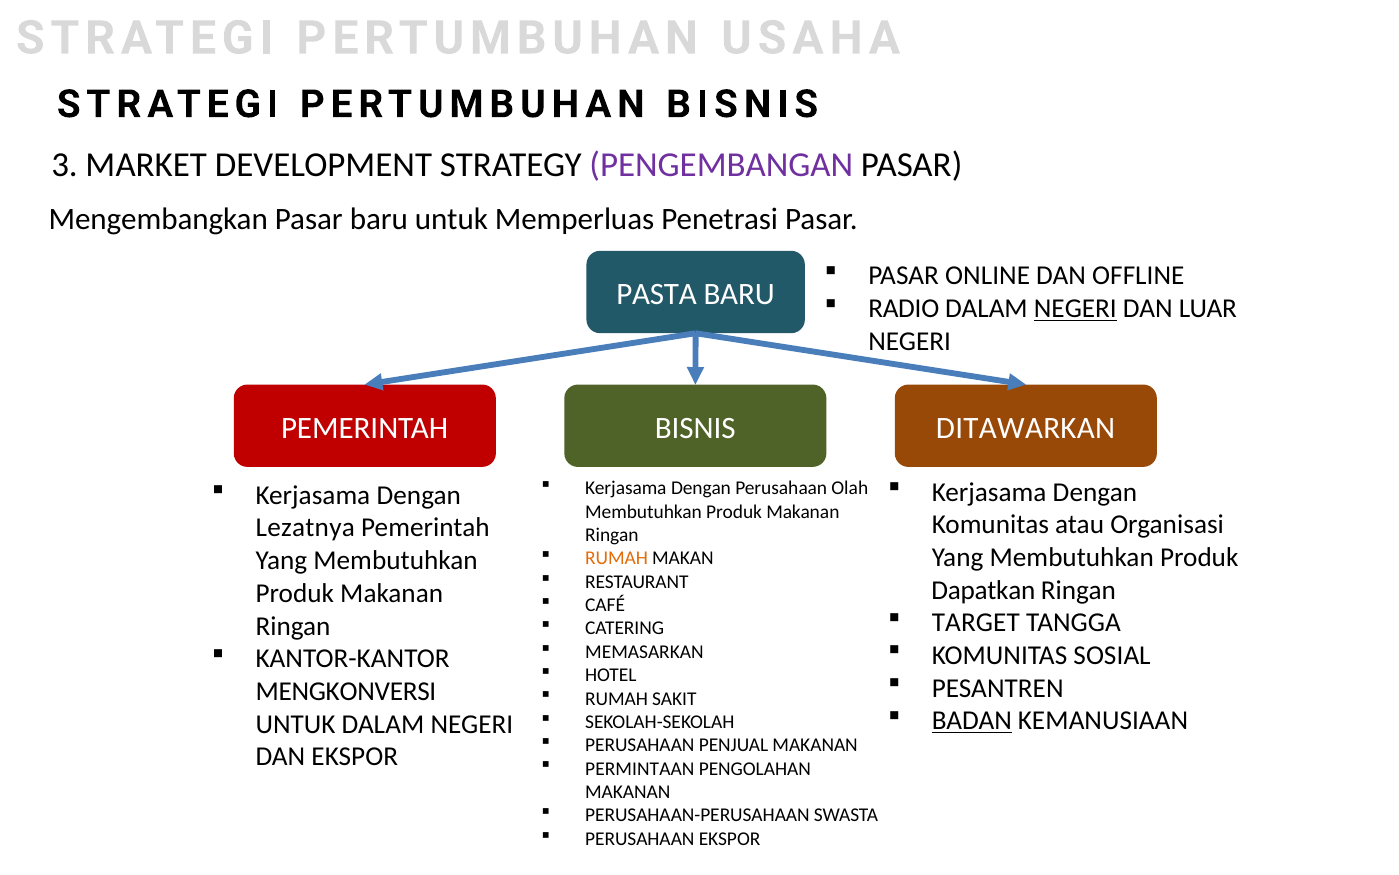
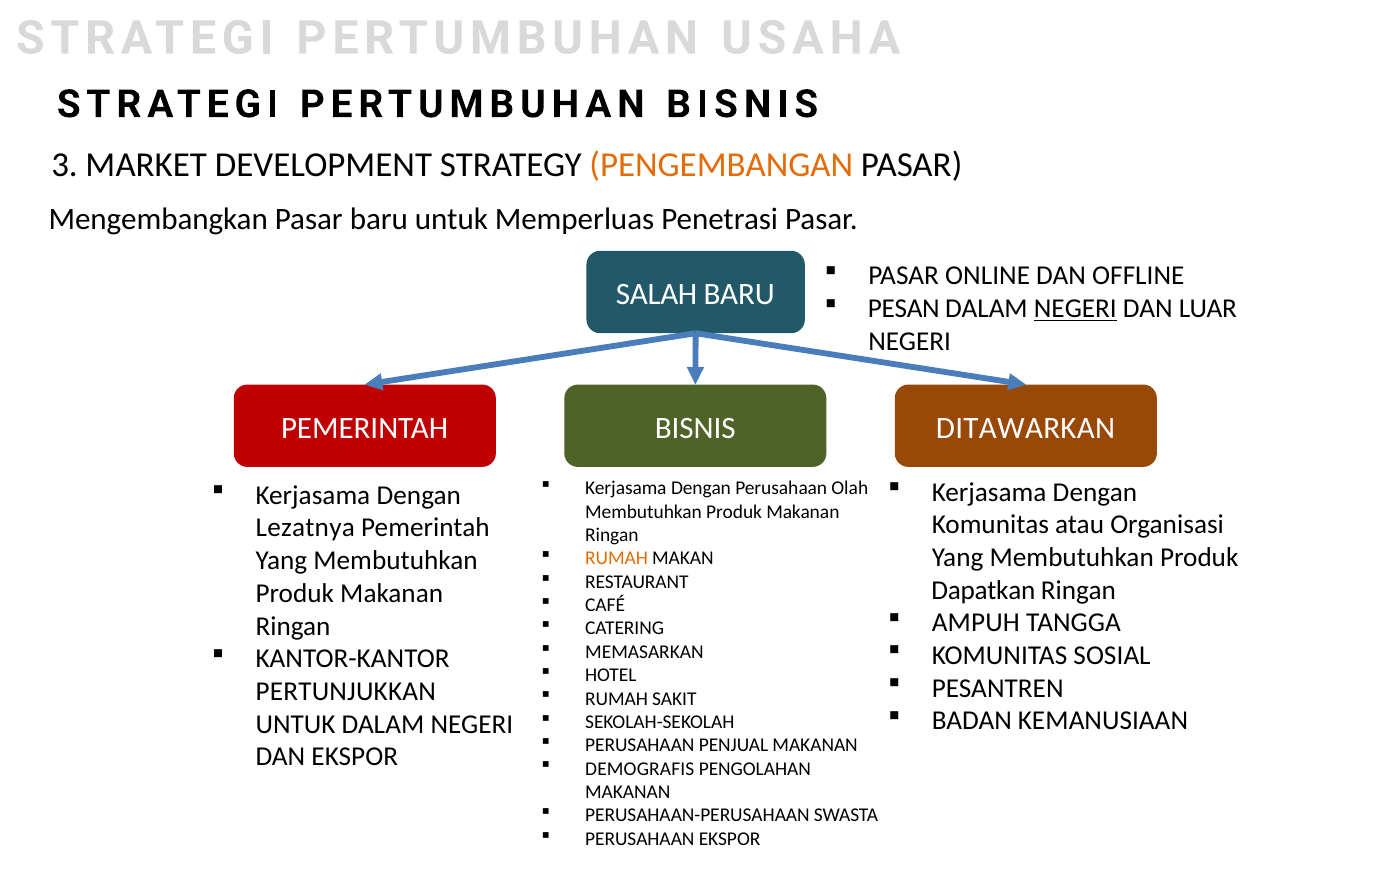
PENGEMBANGAN colour: purple -> orange
PASTA: PASTA -> SALAH
RADIO: RADIO -> PESAN
TARGET: TARGET -> AMPUH
MENGKONVERSI: MENGKONVERSI -> PERTUNJUKKAN
BADAN underline: present -> none
PERMINTAAN: PERMINTAAN -> DEMOGRAFIS
